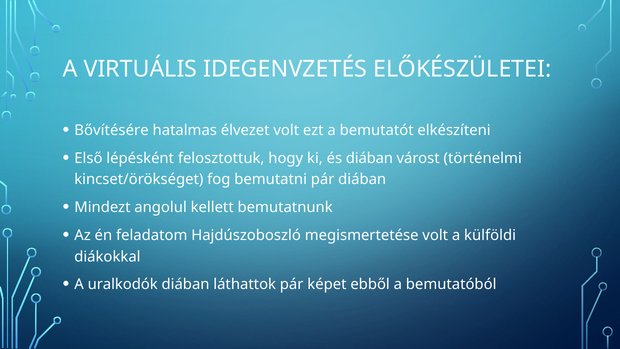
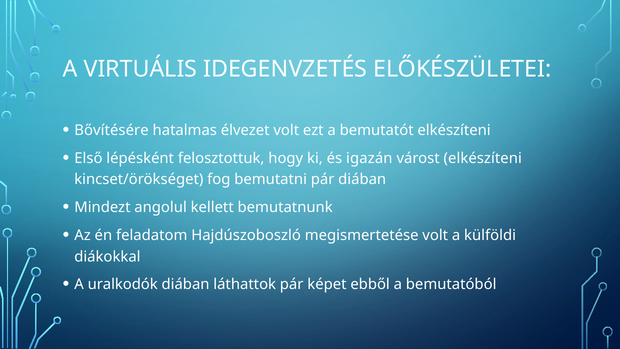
és diában: diában -> igazán
várost történelmi: történelmi -> elkészíteni
